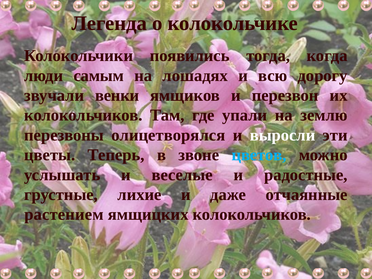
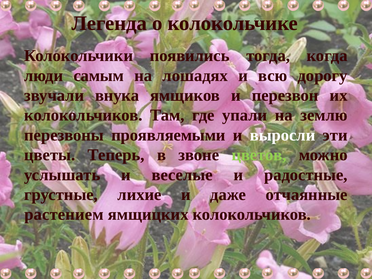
венки: венки -> внука
олицетворялся: олицетворялся -> проявляемыми
цветов colour: light blue -> light green
